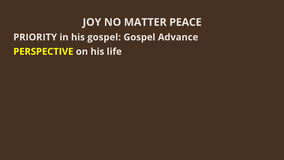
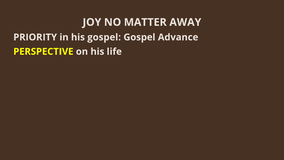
PEACE: PEACE -> AWAY
